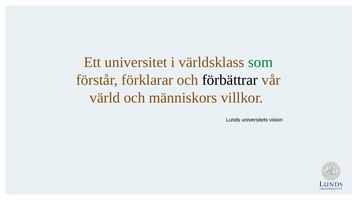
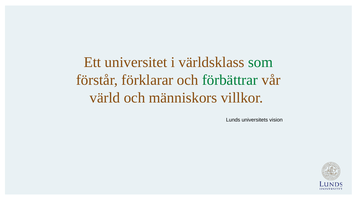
förbättrar colour: black -> green
